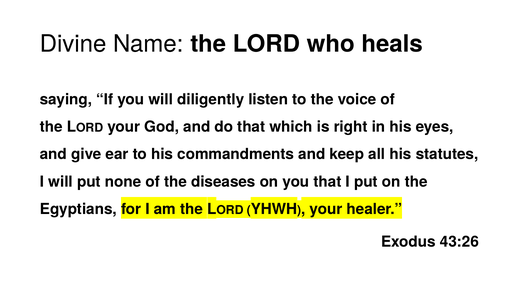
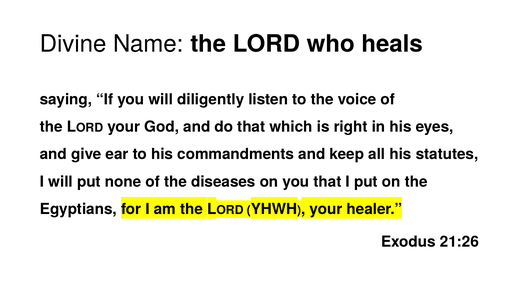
43:26: 43:26 -> 21:26
